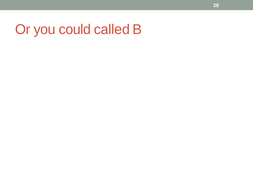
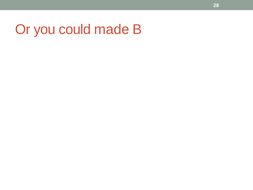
called: called -> made
